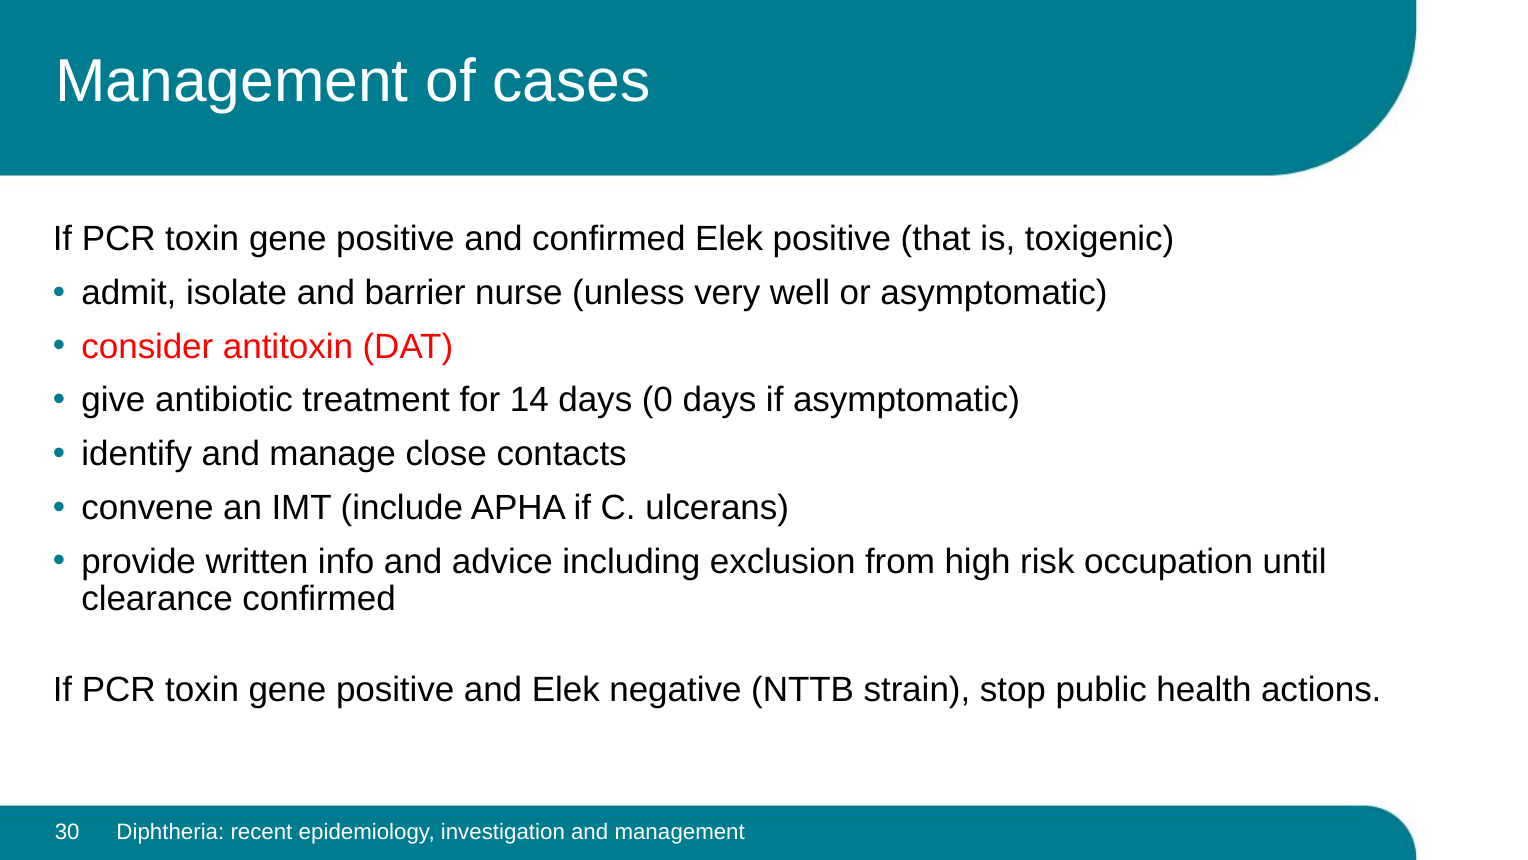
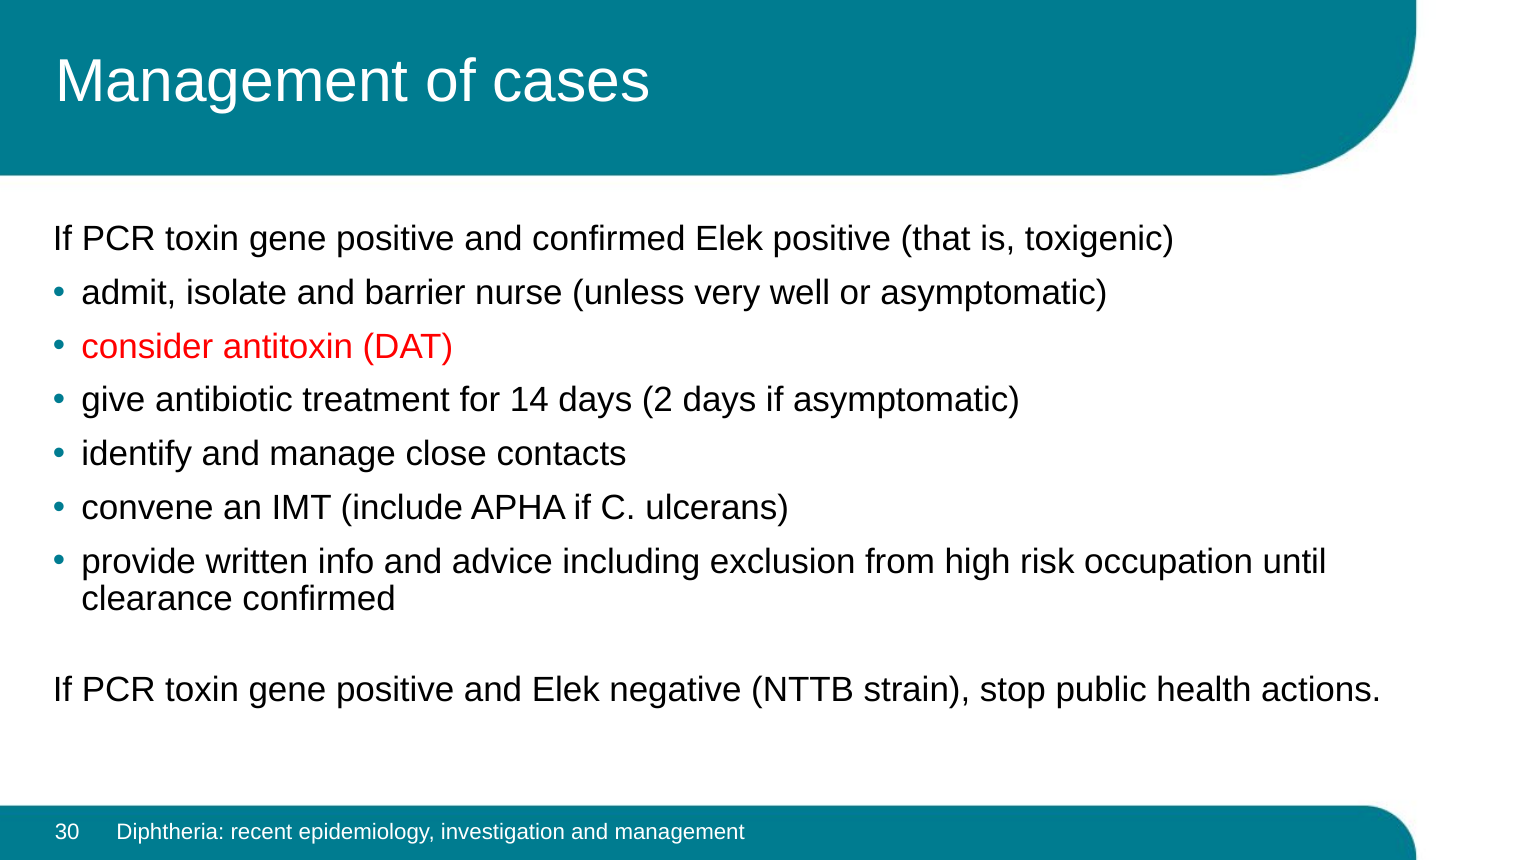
0: 0 -> 2
